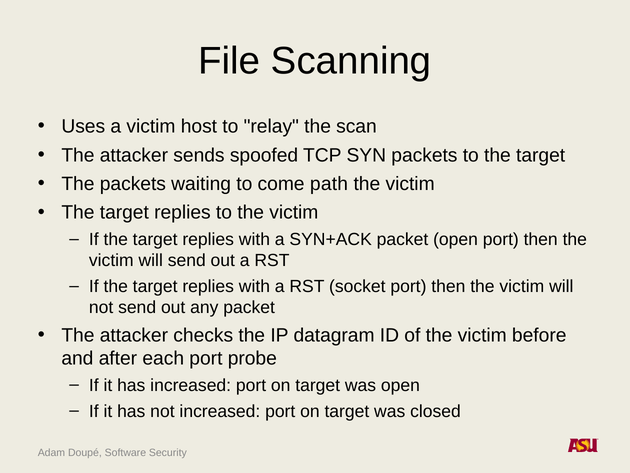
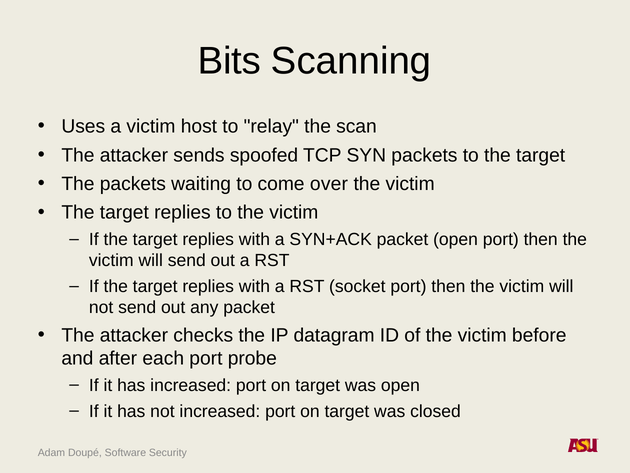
File: File -> Bits
path: path -> over
